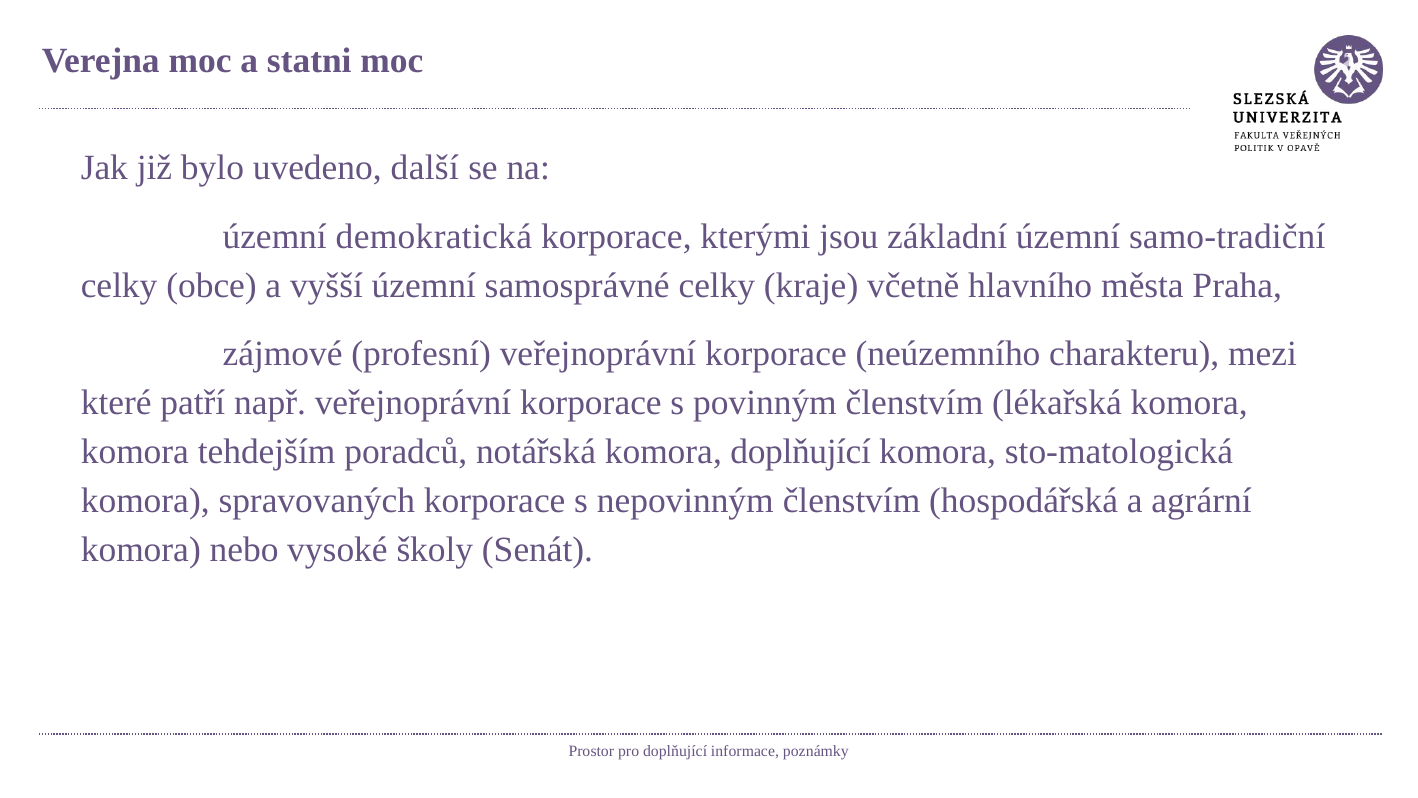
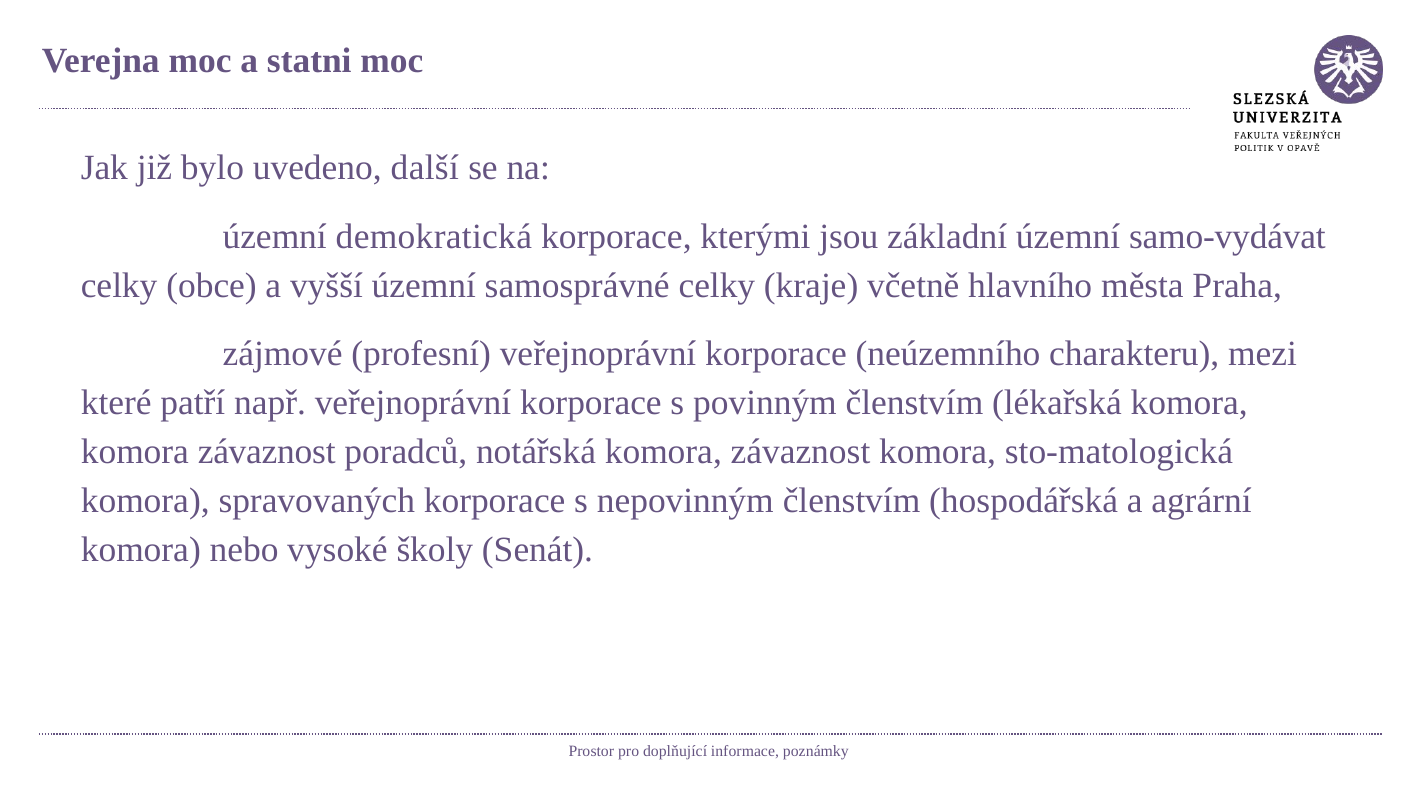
samo-tradiční: samo-tradiční -> samo-vydávat
tehdejším at (267, 452): tehdejším -> závaznost
notářská komora doplňující: doplňující -> závaznost
